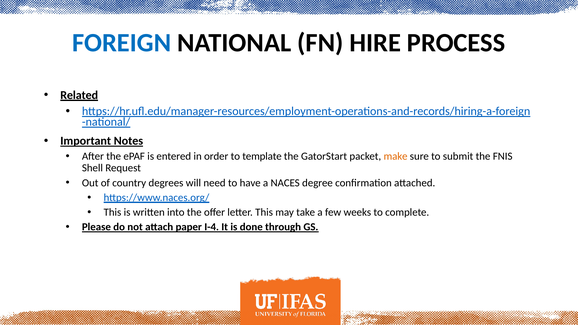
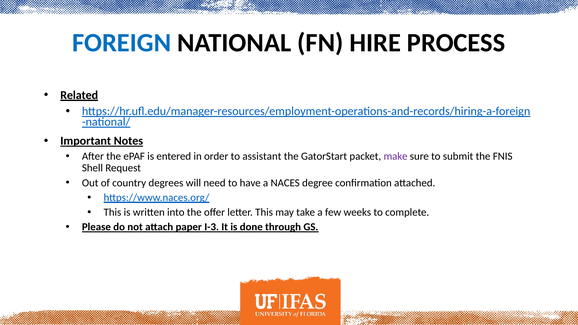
template: template -> assistant
make colour: orange -> purple
I-4: I-4 -> I-3
